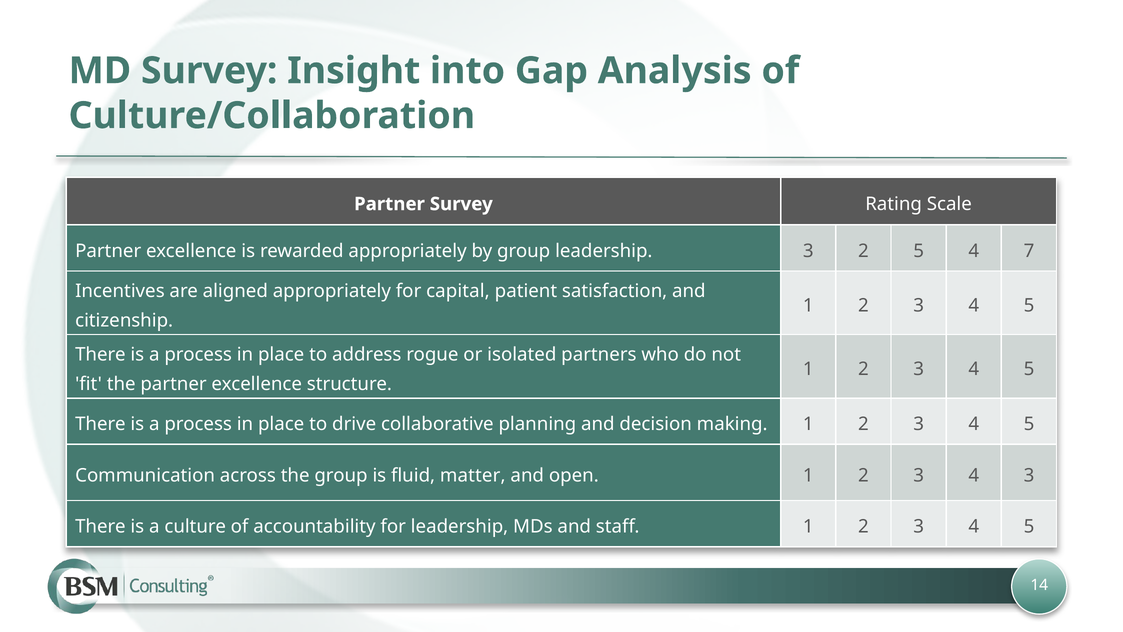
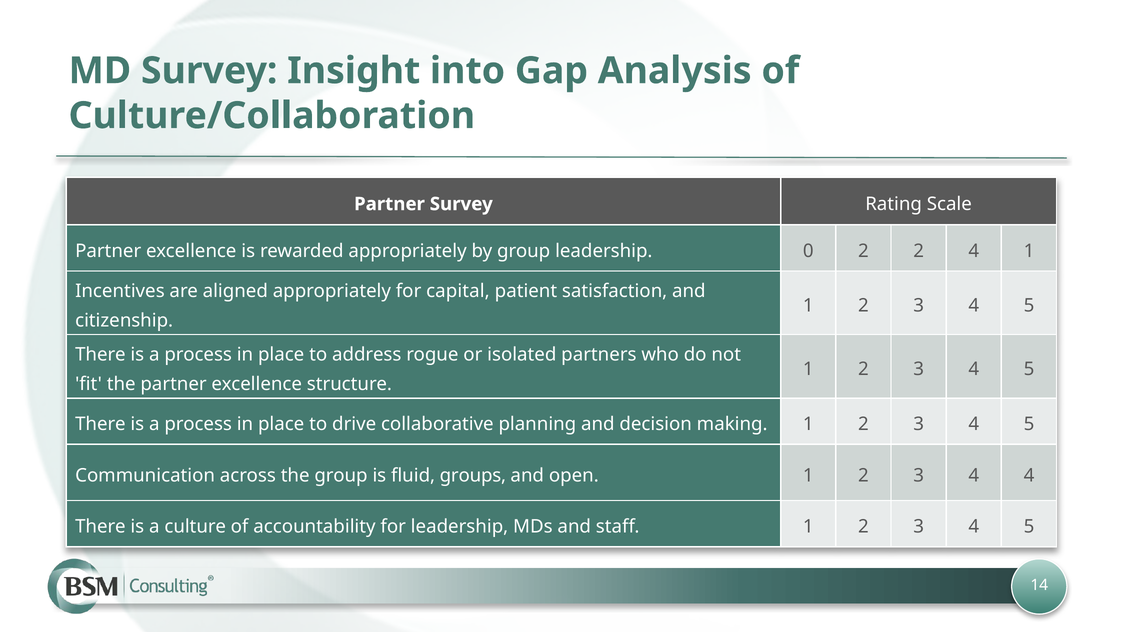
leadership 3: 3 -> 0
2 5: 5 -> 2
4 7: 7 -> 1
matter: matter -> groups
4 3: 3 -> 4
